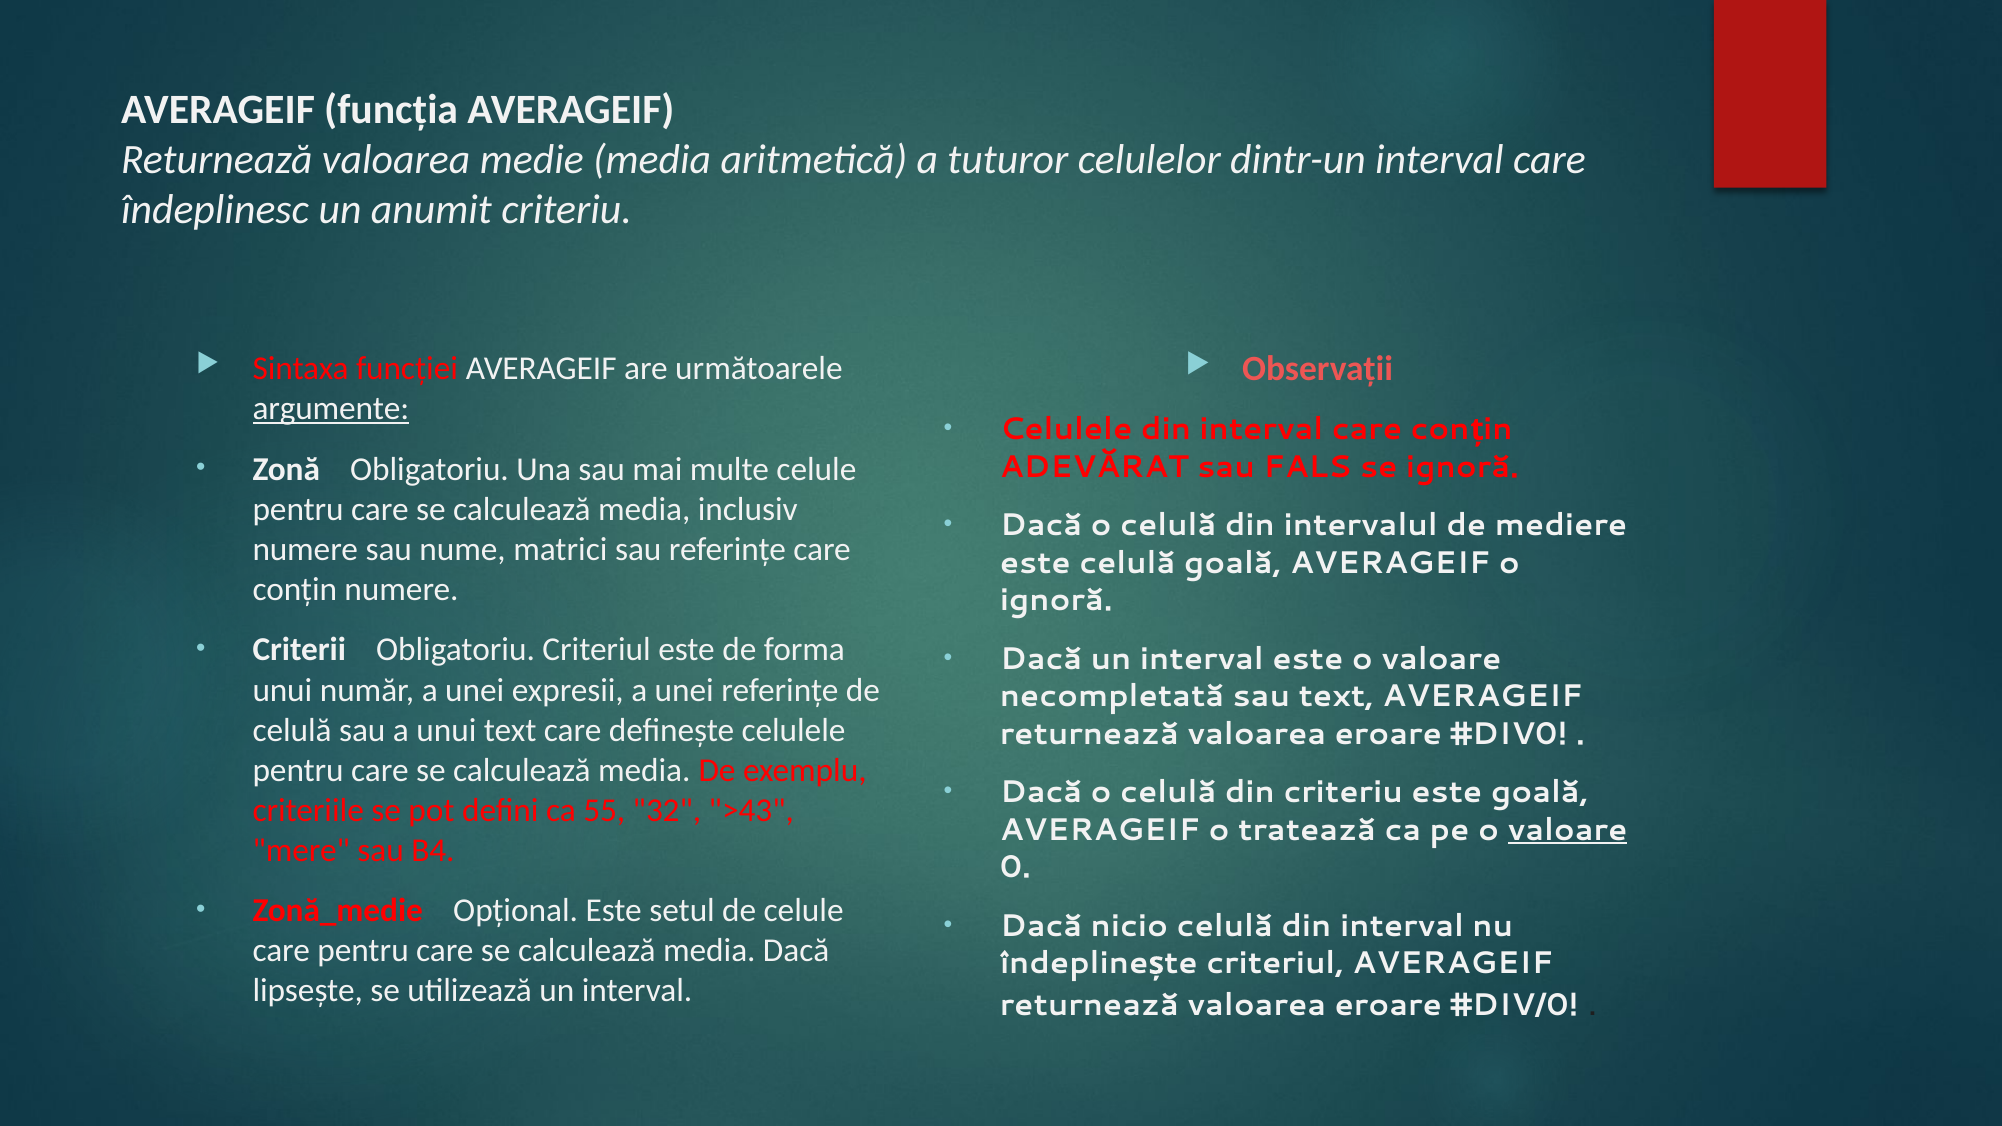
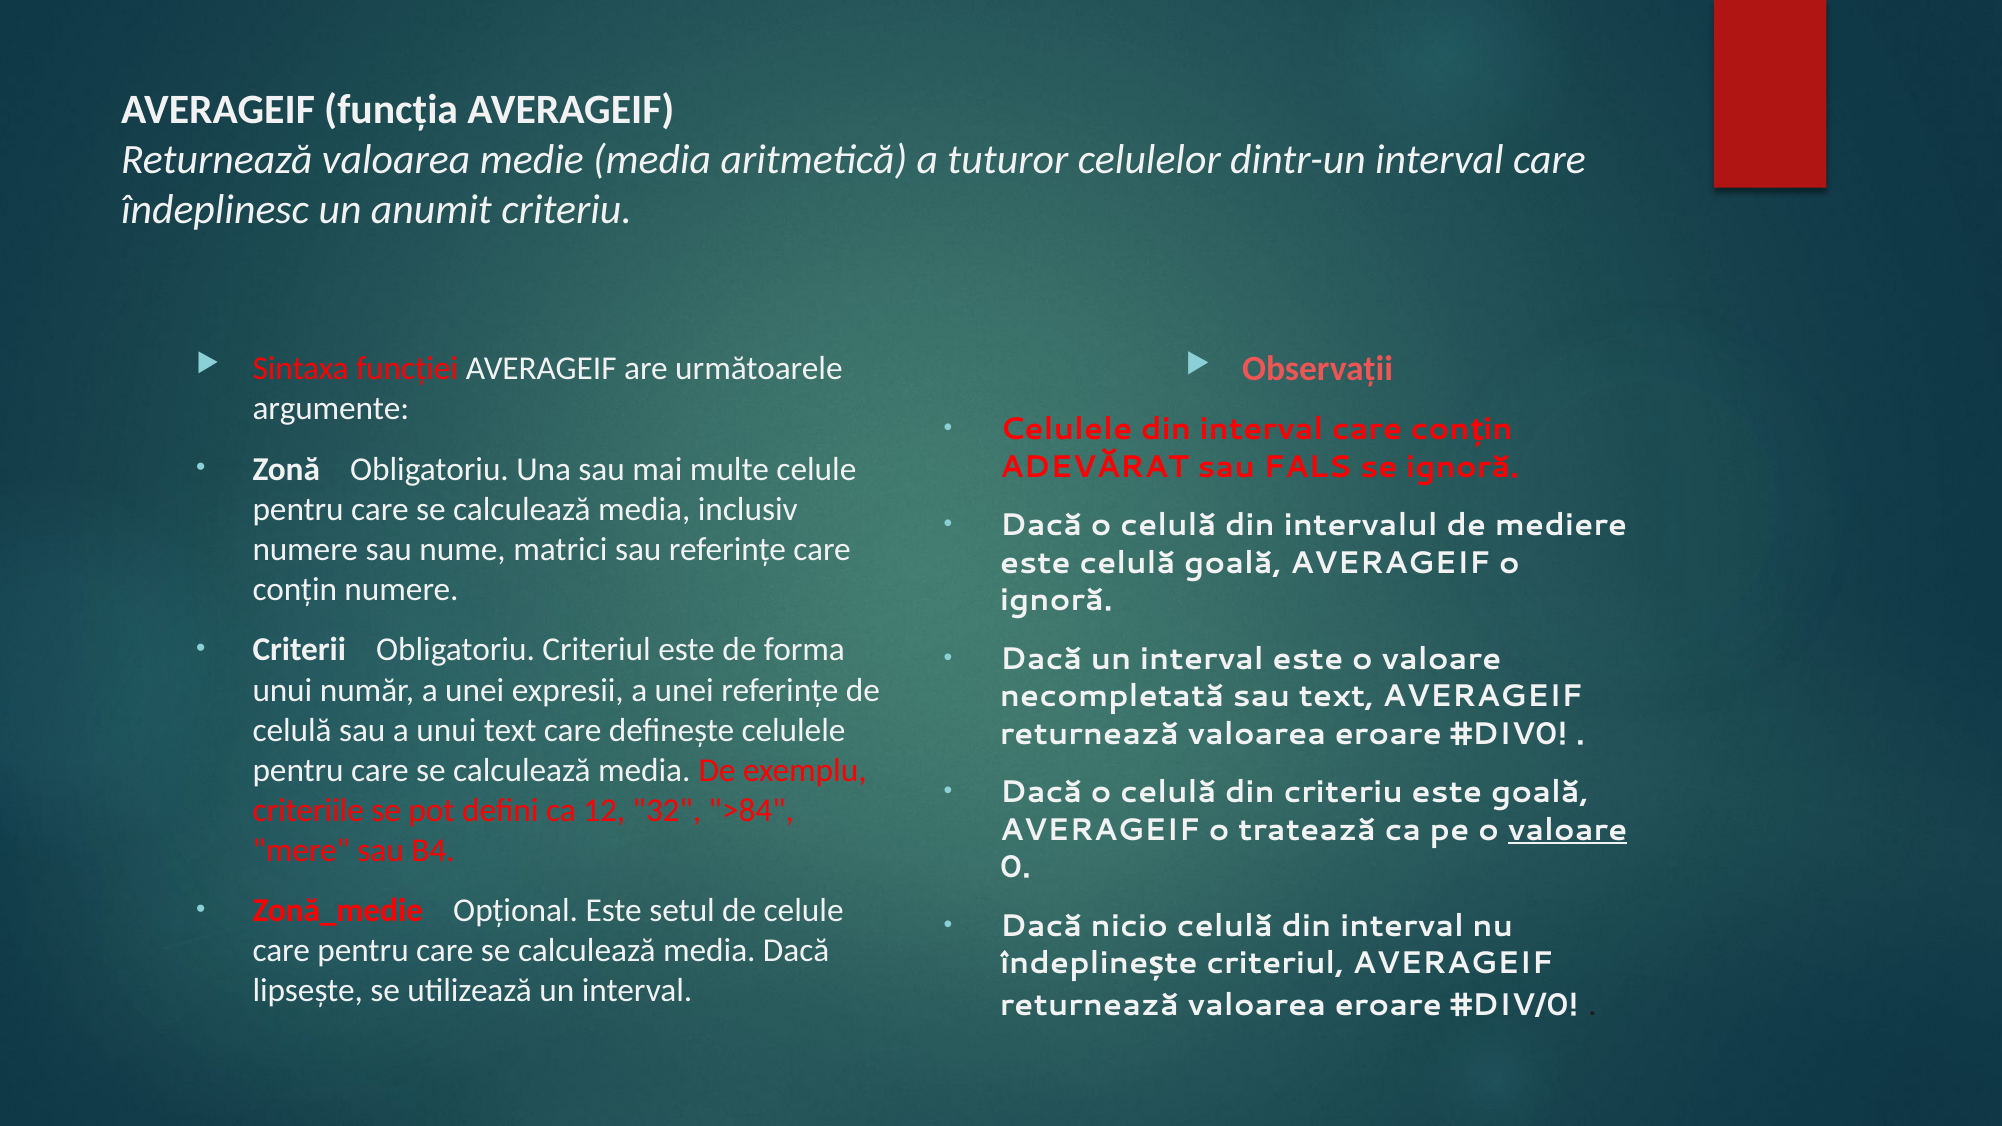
argumente underline: present -> none
55: 55 -> 12
>43: >43 -> >84
